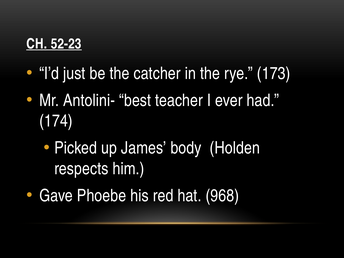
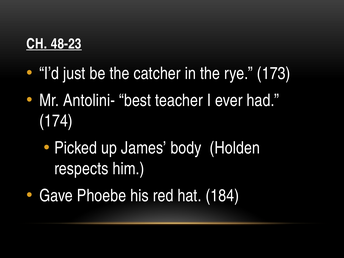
52-23: 52-23 -> 48-23
968: 968 -> 184
